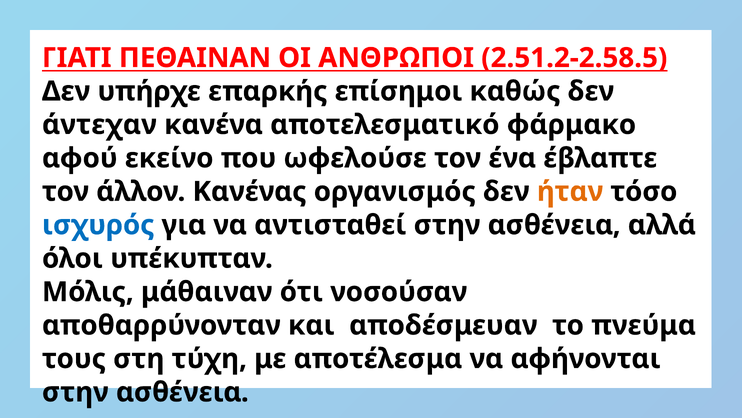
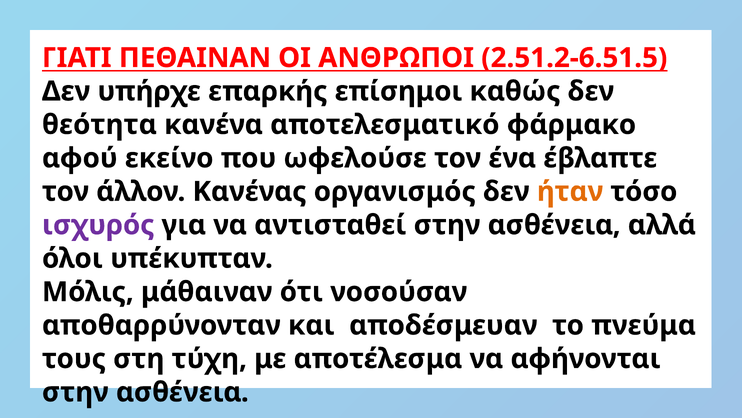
2.51.2-2.58.5: 2.51.2-2.58.5 -> 2.51.2-6.51.5
άντεχαν: άντεχαν -> θεότητα
ισχυρός colour: blue -> purple
